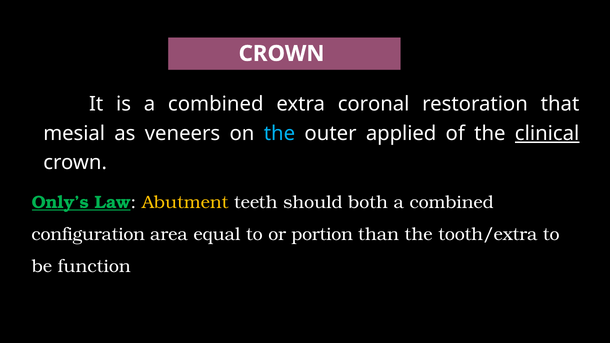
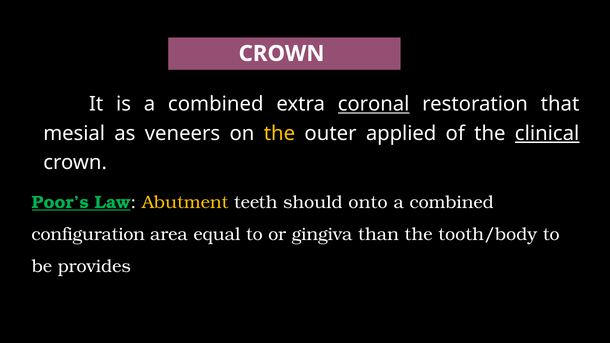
coronal underline: none -> present
the at (279, 133) colour: light blue -> yellow
Only’s: Only’s -> Poor’s
both: both -> onto
portion: portion -> gingiva
tooth/extra: tooth/extra -> tooth/body
function: function -> provides
